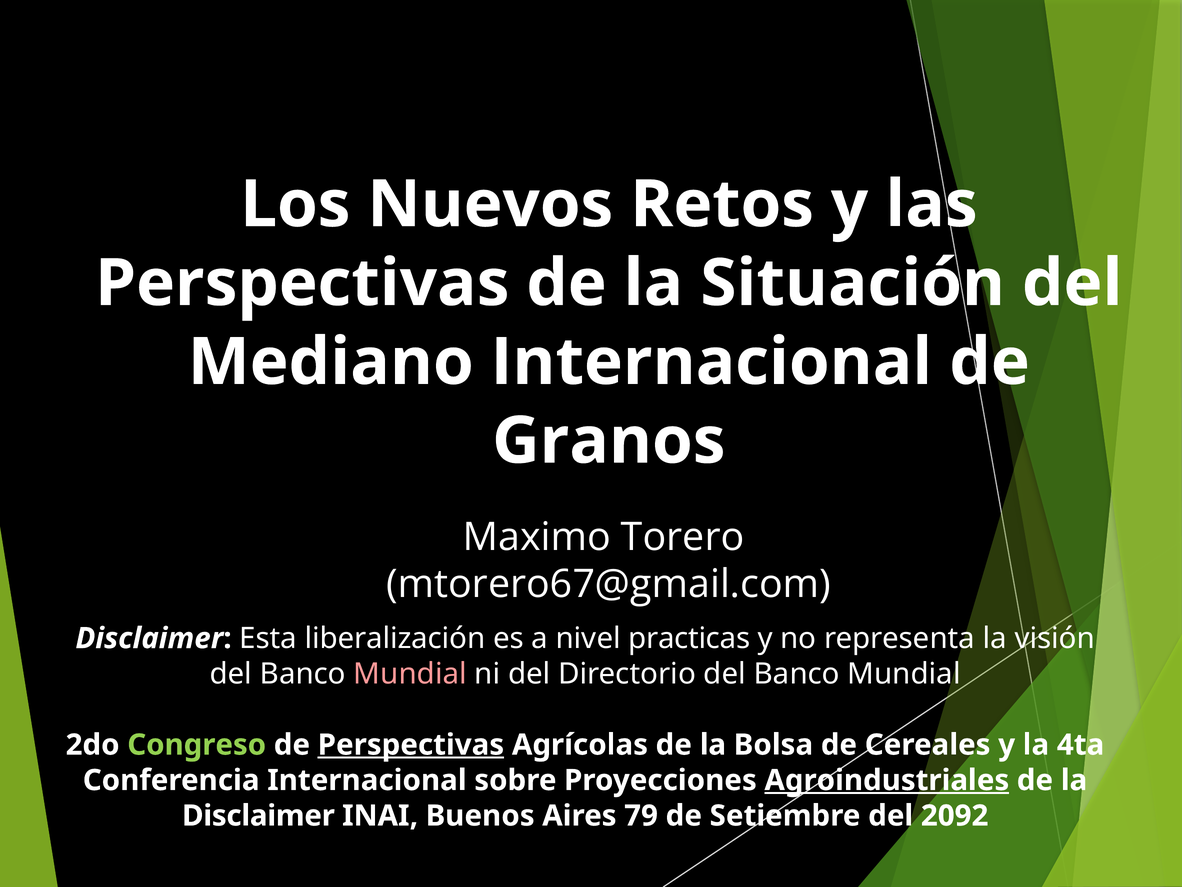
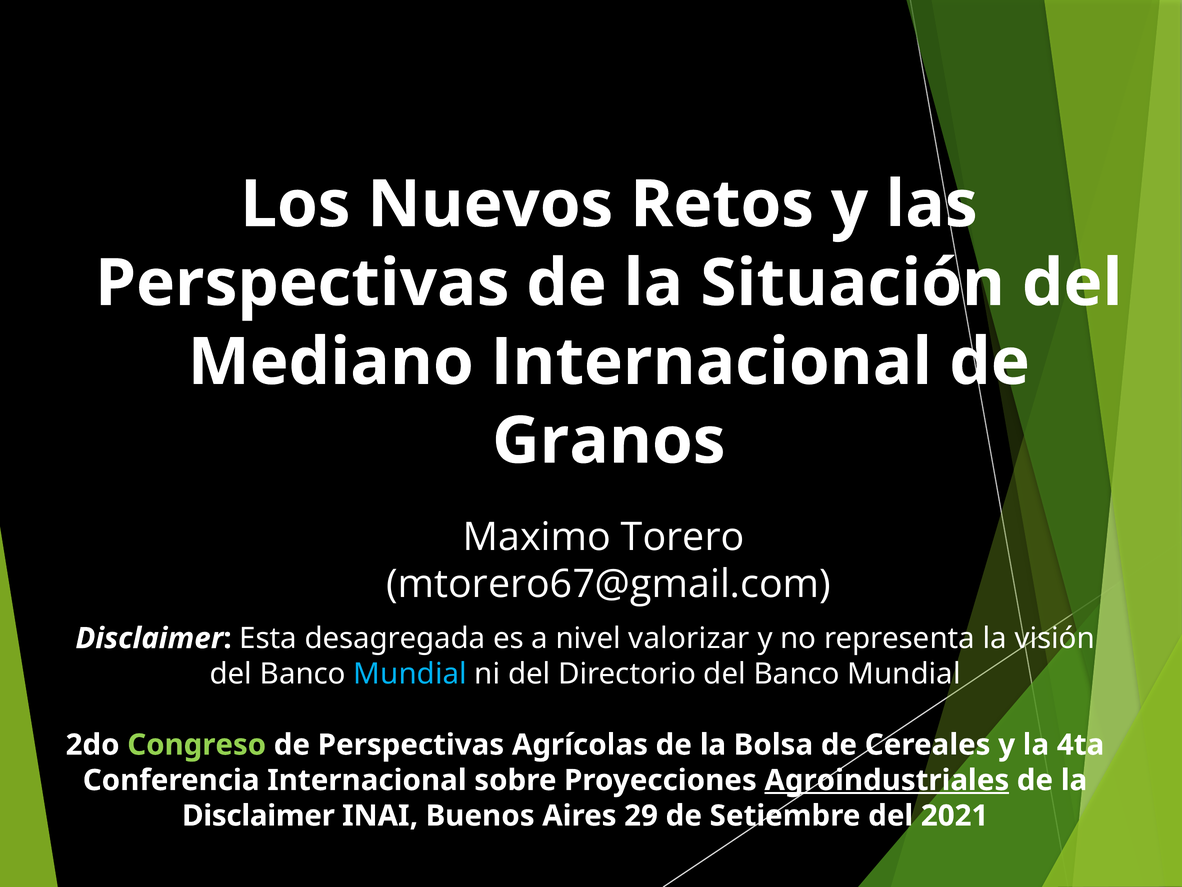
liberalización: liberalización -> desagregada
practicas: practicas -> valorizar
Mundial at (410, 674) colour: pink -> light blue
Perspectivas at (411, 744) underline: present -> none
79: 79 -> 29
2092: 2092 -> 2021
